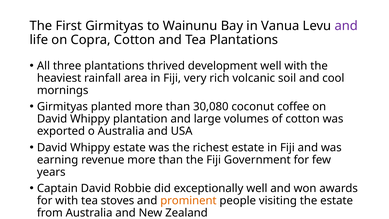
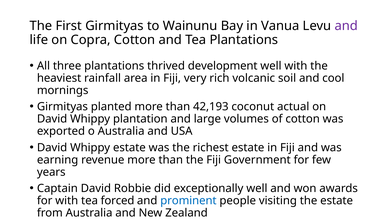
30,080: 30,080 -> 42,193
coffee: coffee -> actual
stoves: stoves -> forced
prominent colour: orange -> blue
